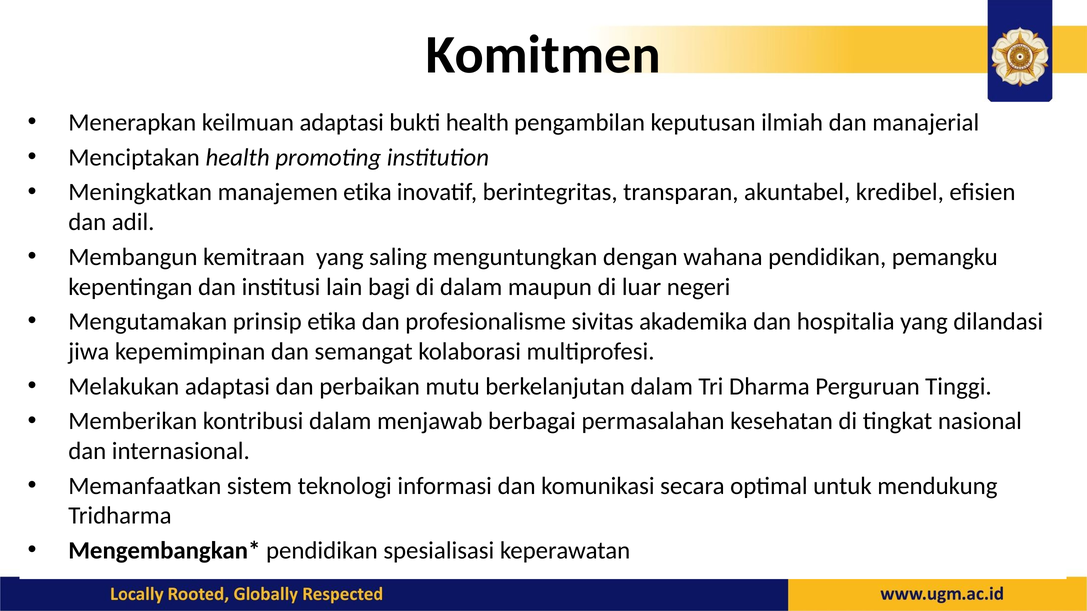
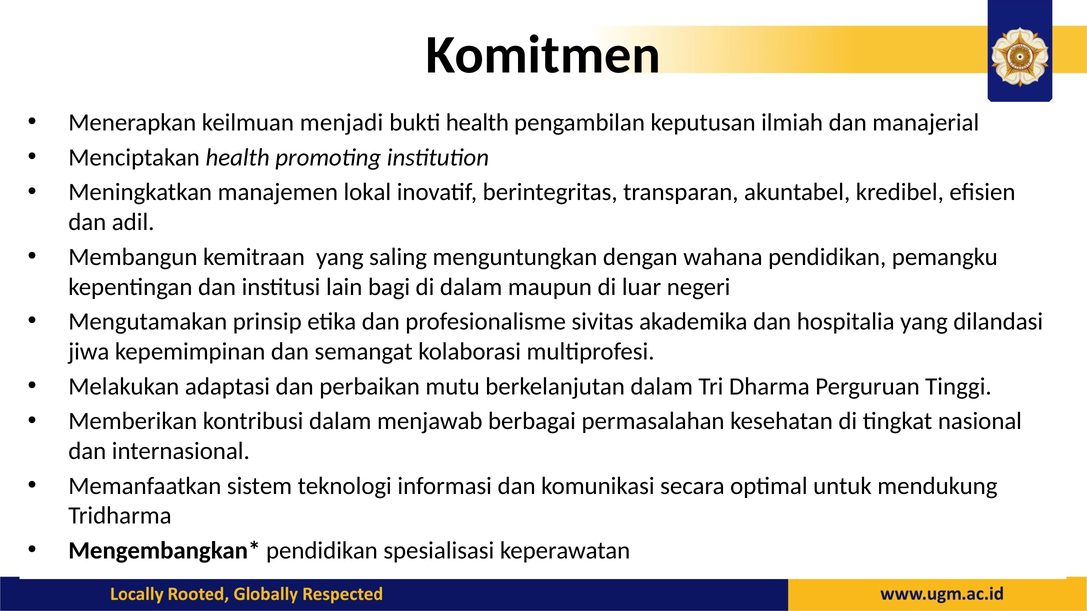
keilmuan adaptasi: adaptasi -> menjadi
manajemen etika: etika -> lokal
